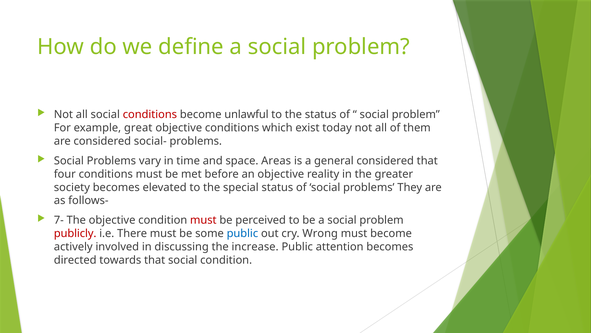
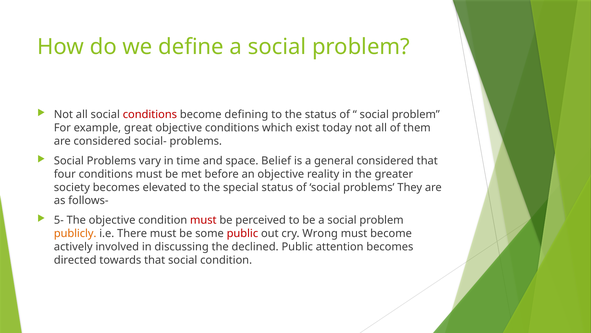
unlawful: unlawful -> defining
Areas: Areas -> Belief
7-: 7- -> 5-
publicly colour: red -> orange
public at (242, 233) colour: blue -> red
increase: increase -> declined
